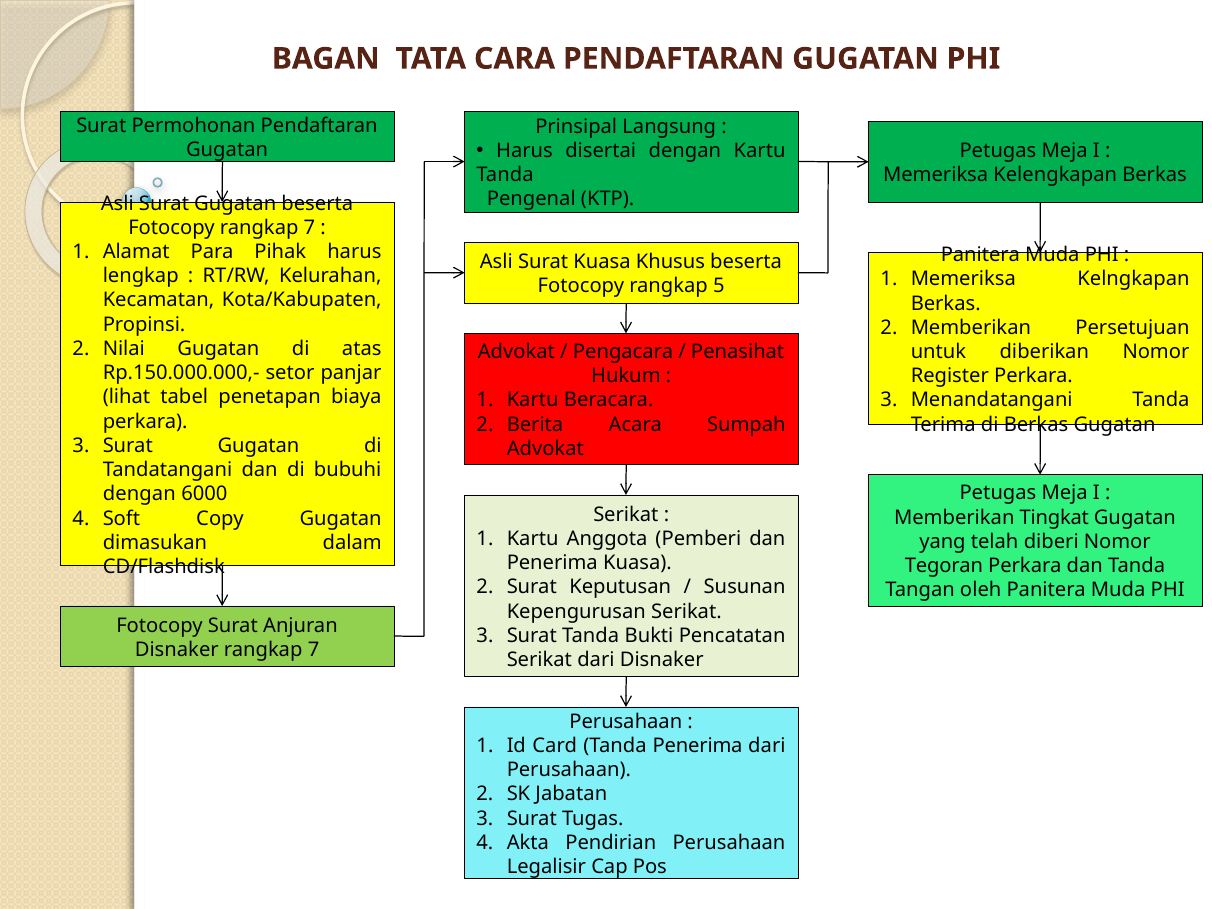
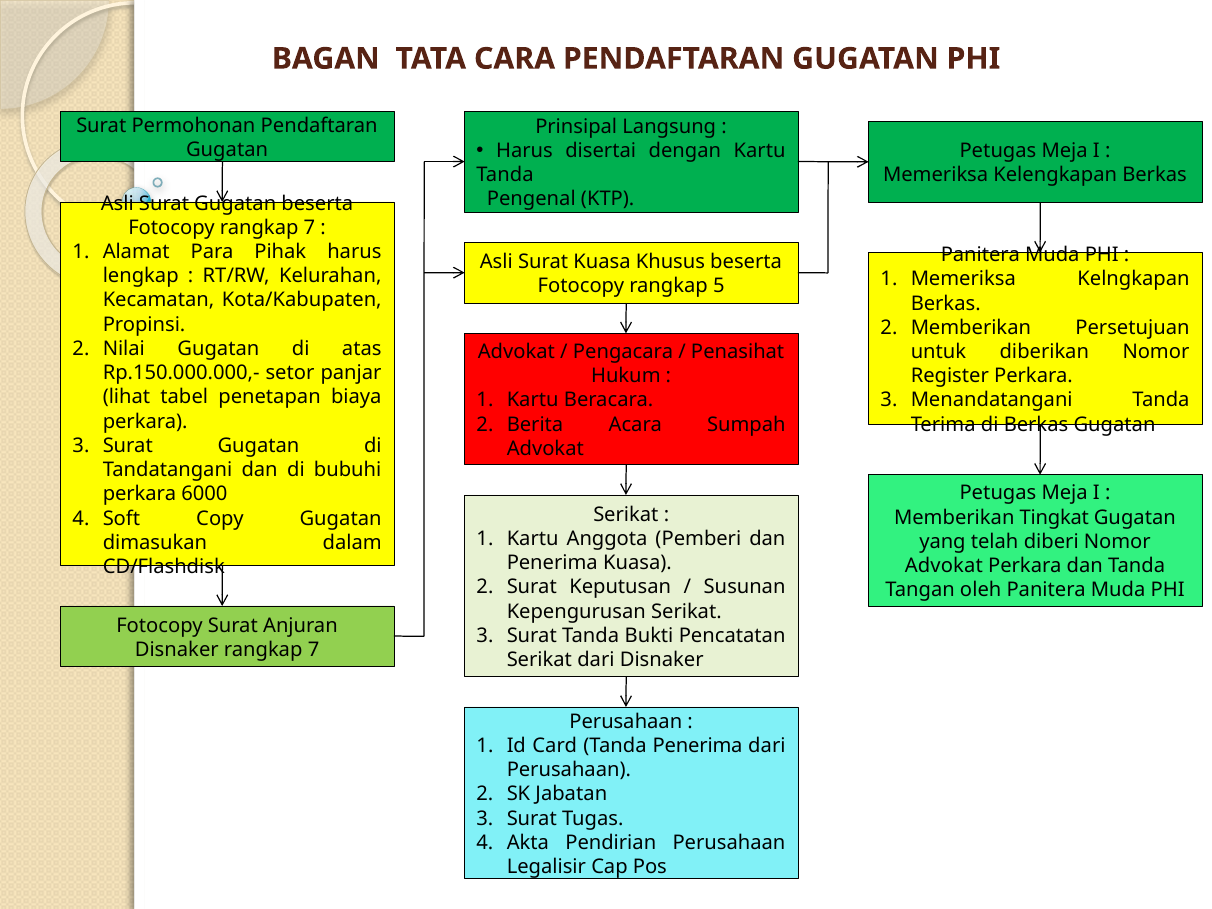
dengan at (139, 494): dengan -> perkara
Tegoran at (944, 566): Tegoran -> Advokat
